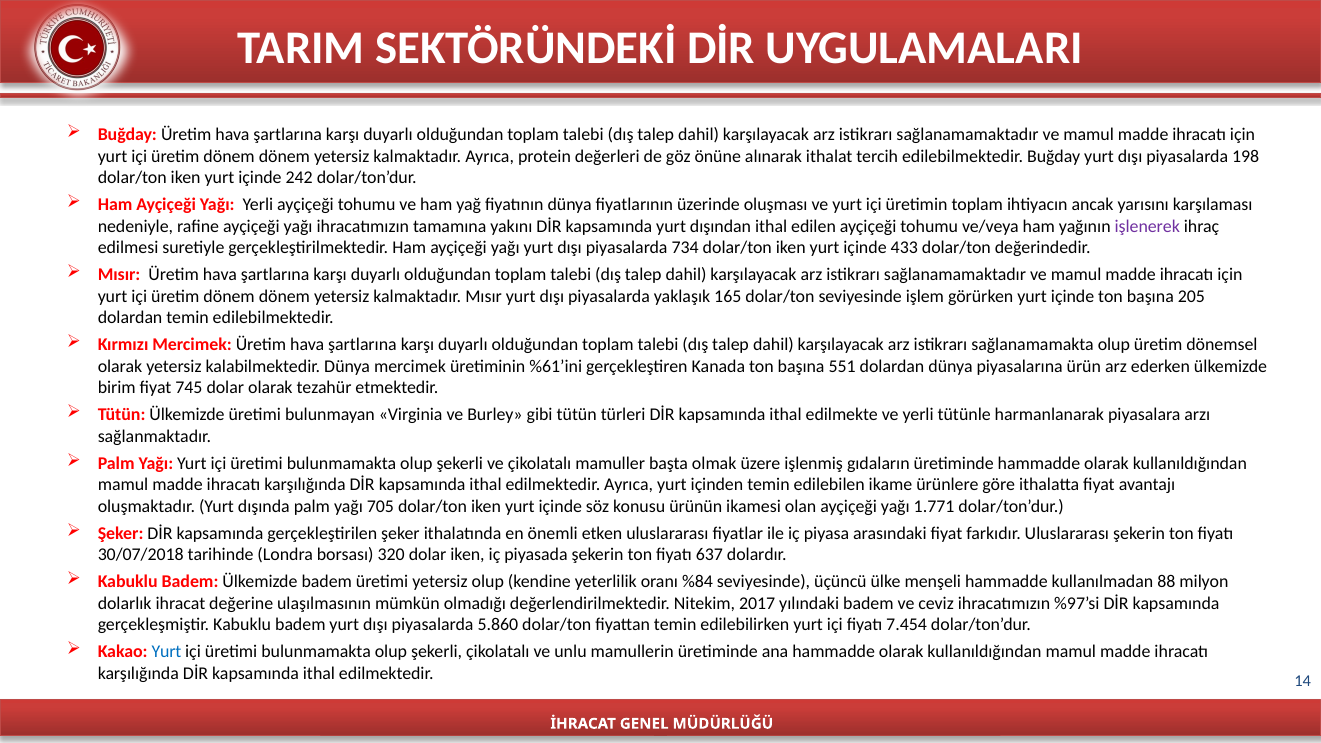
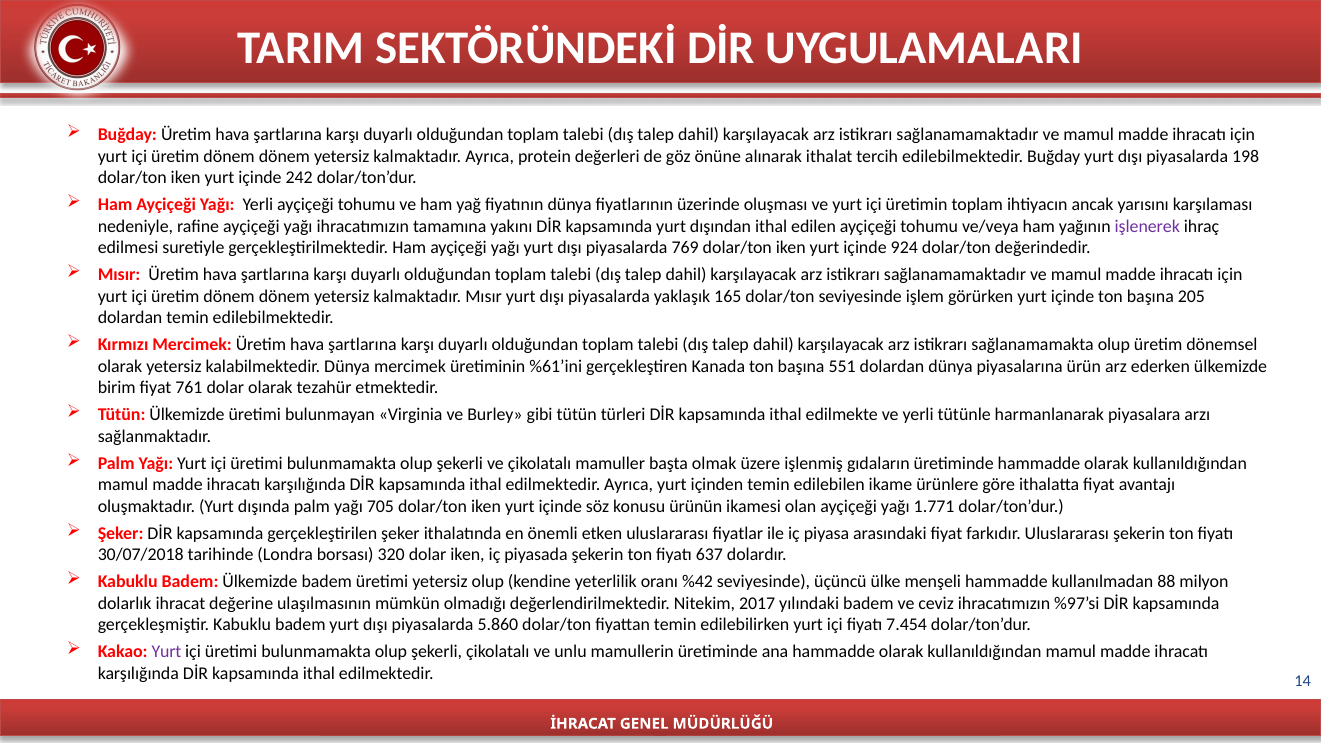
734: 734 -> 769
433: 433 -> 924
745: 745 -> 761
%84: %84 -> %42
Yurt at (167, 652) colour: blue -> purple
